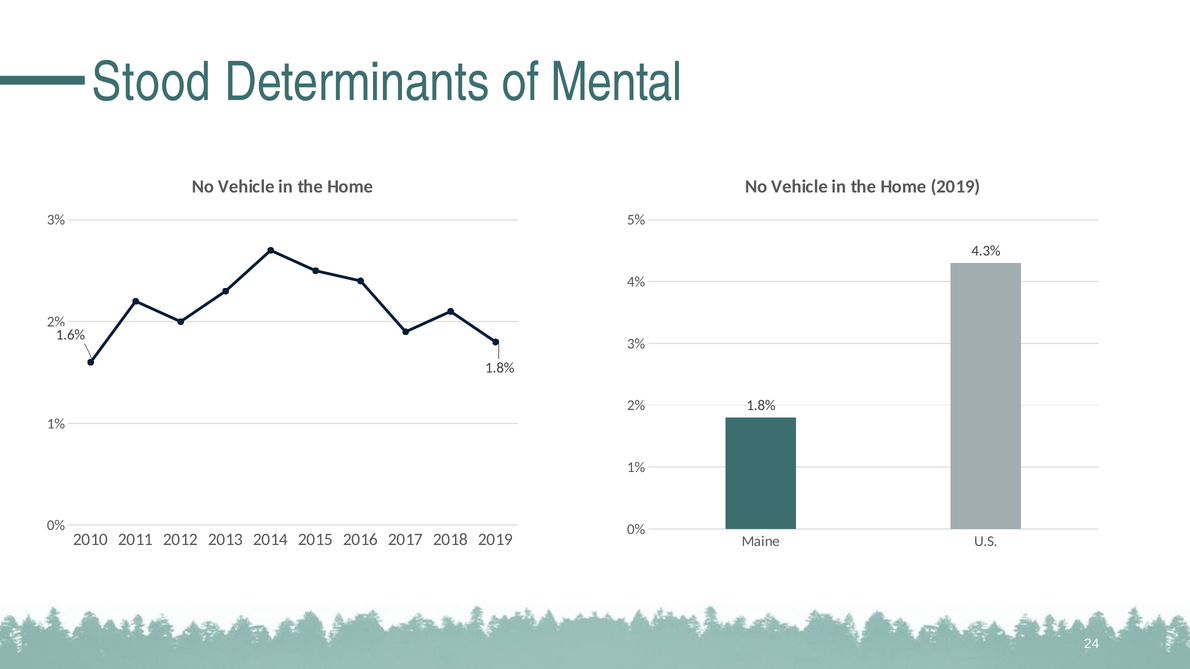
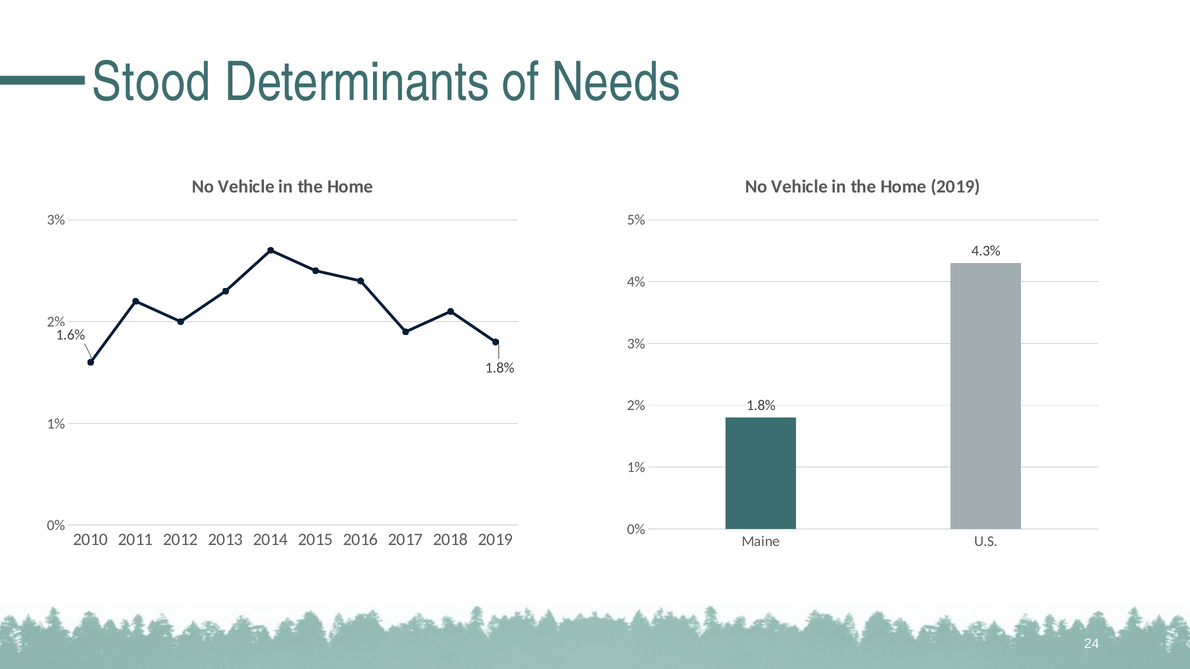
Mental: Mental -> Needs
